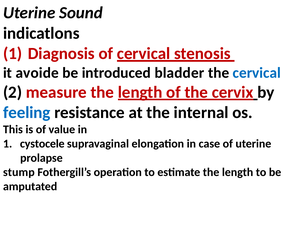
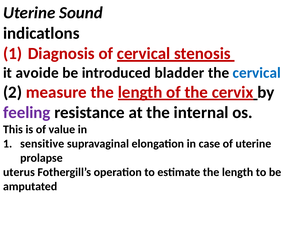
feeling colour: blue -> purple
cystocele: cystocele -> sensitive
stump: stump -> uterus
